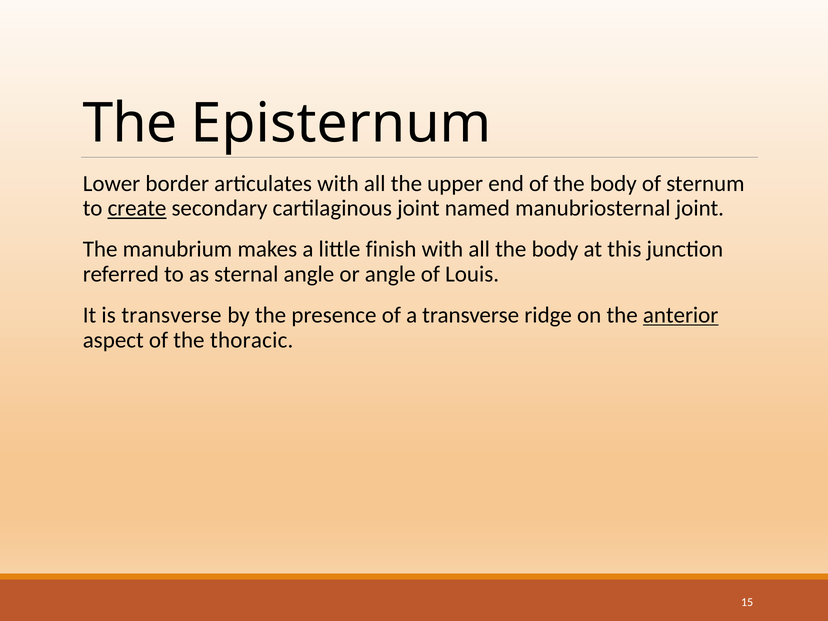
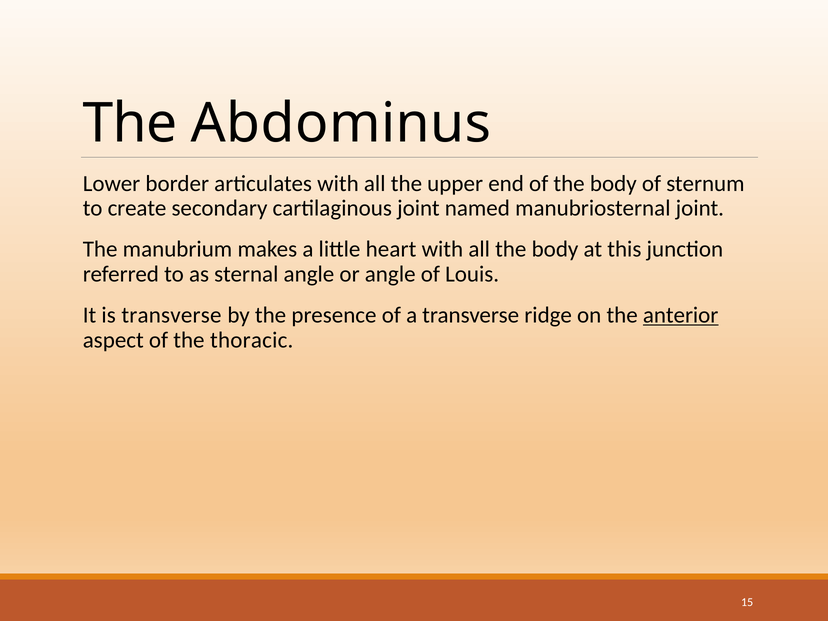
Episternum: Episternum -> Abdominus
create underline: present -> none
finish: finish -> heart
